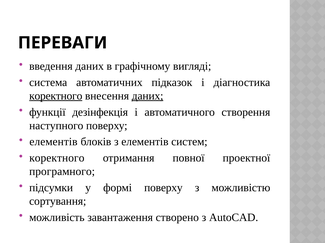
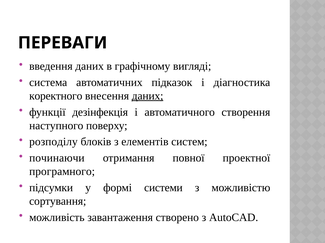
коректного at (56, 96) underline: present -> none
елементів at (53, 142): елементів -> розподілу
коректного at (57, 158): коректного -> починаючи
формі поверху: поверху -> системи
